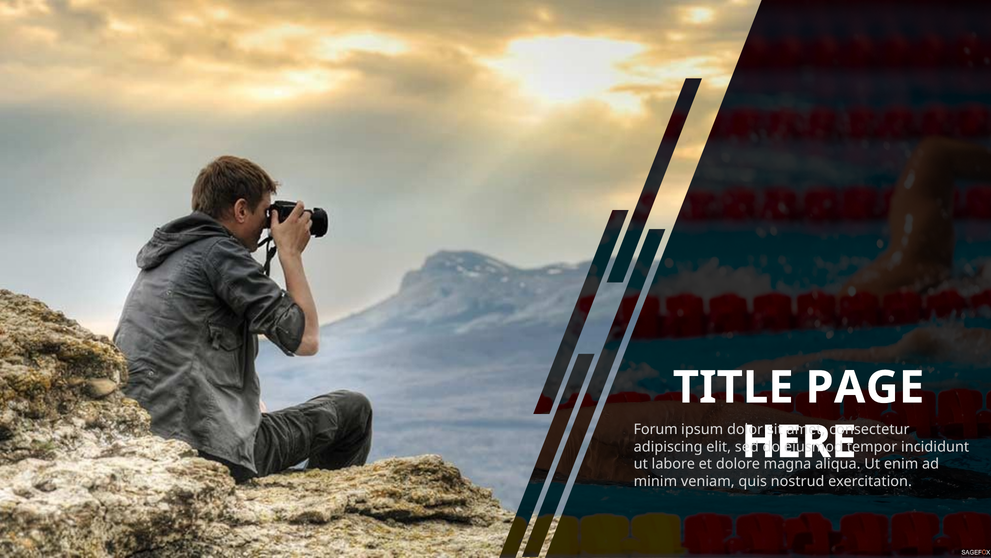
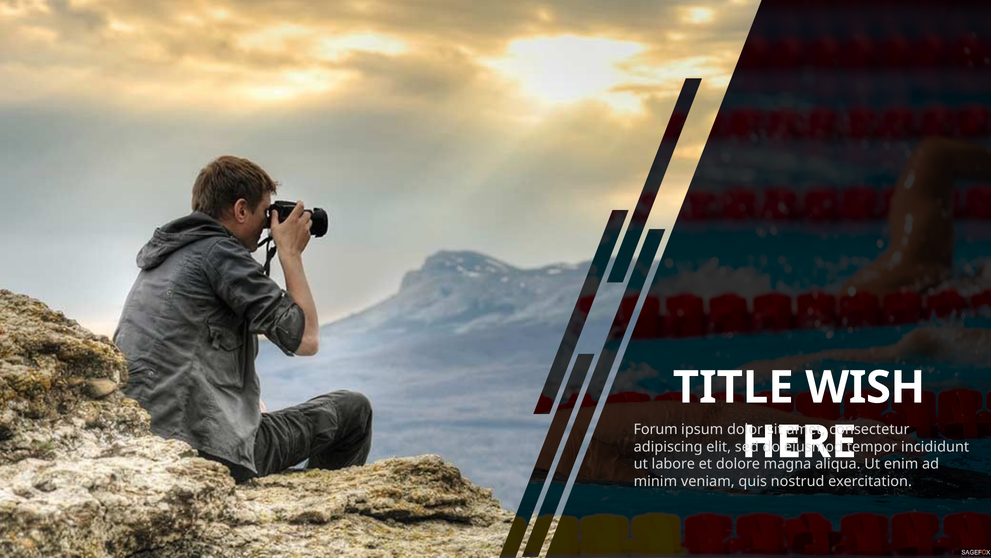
PAGE: PAGE -> WISH
